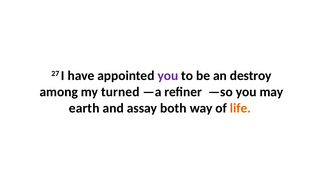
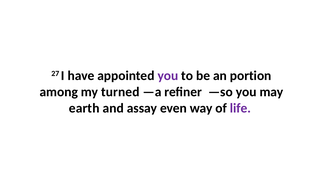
destroy: destroy -> portion
both: both -> even
life colour: orange -> purple
